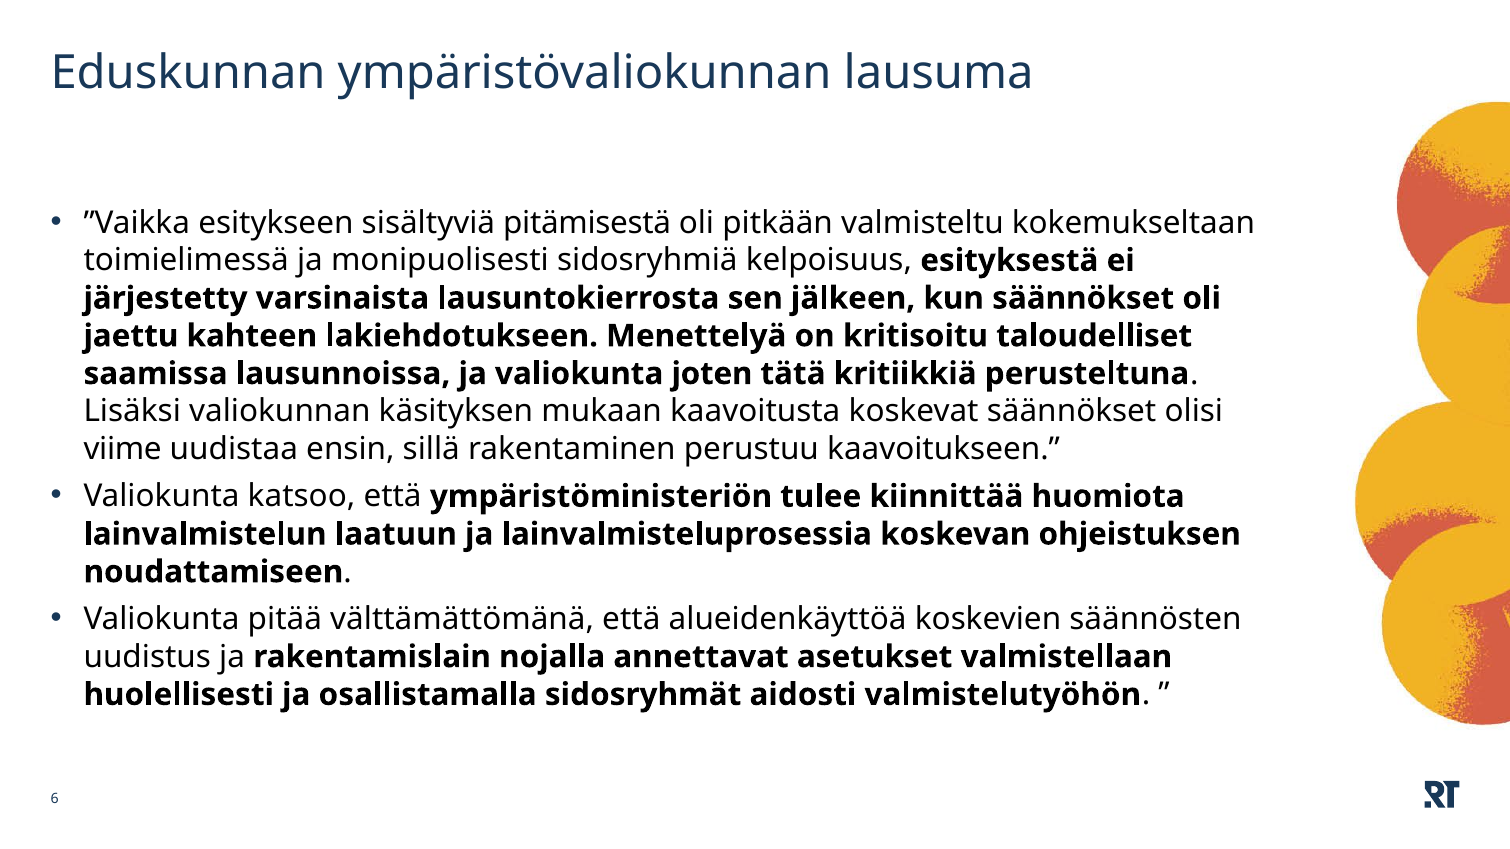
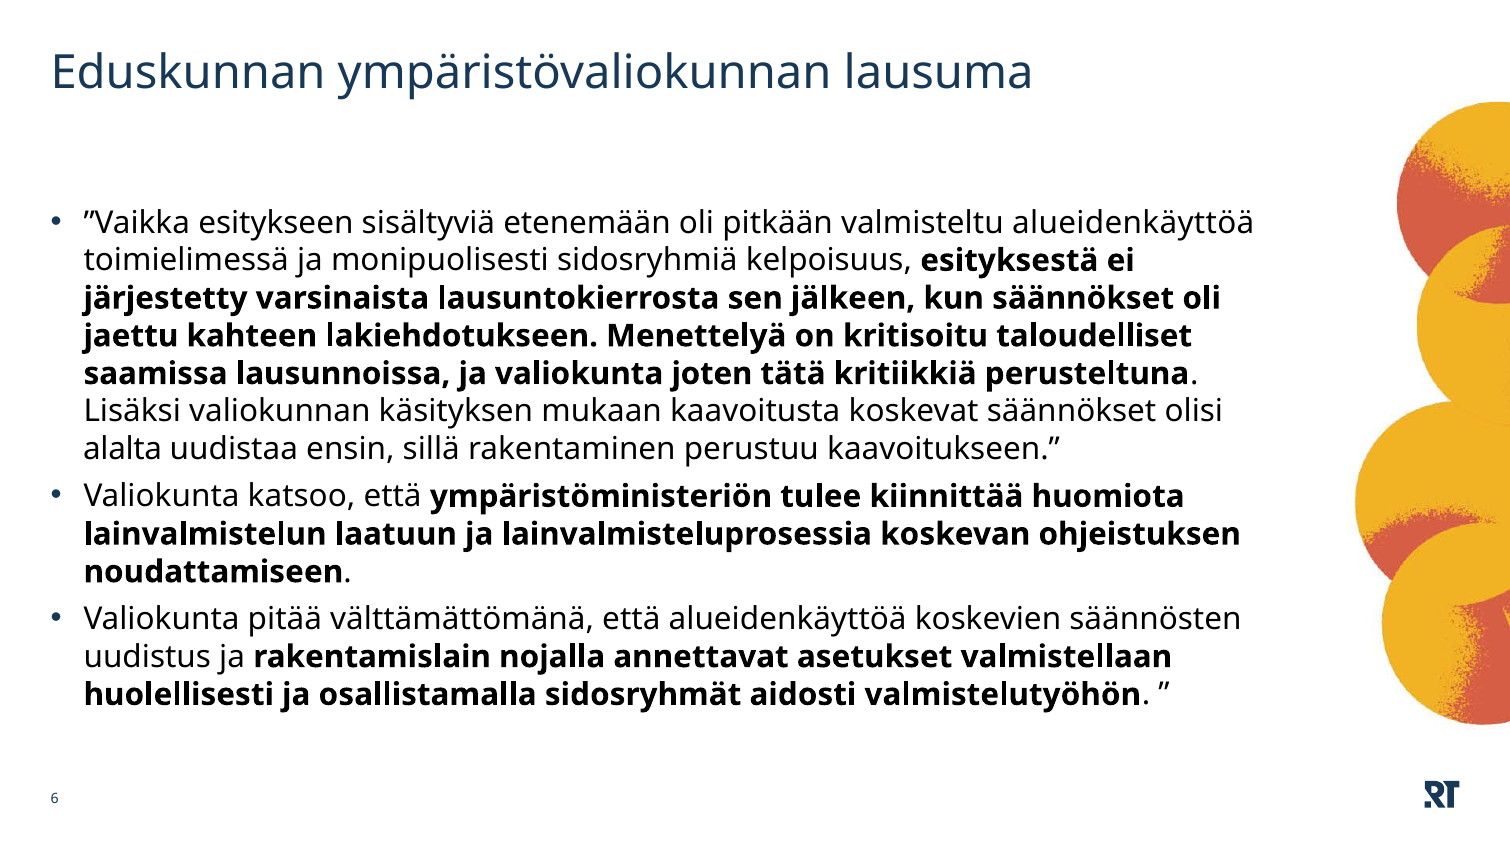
pitämisestä: pitämisestä -> etenemään
valmisteltu kokemukseltaan: kokemukseltaan -> alueidenkäyttöä
viime: viime -> alalta
